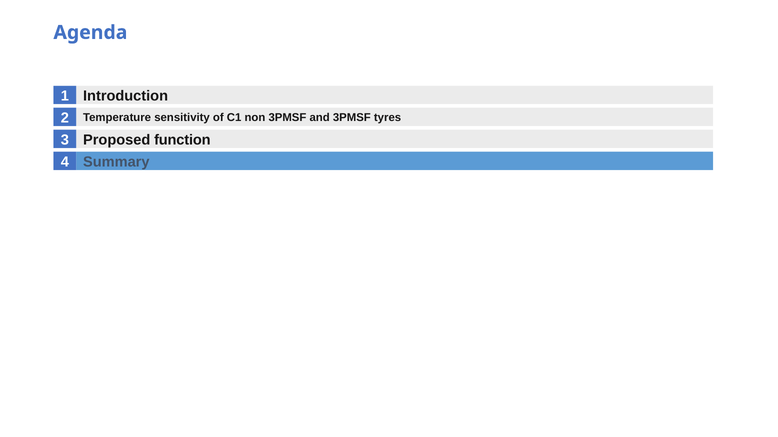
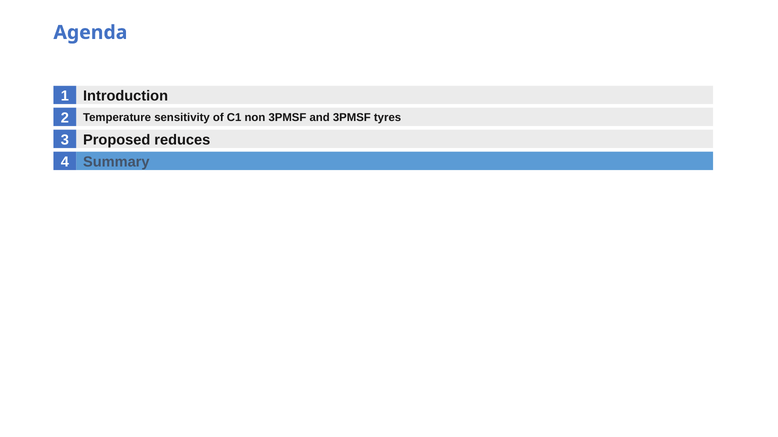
function: function -> reduces
